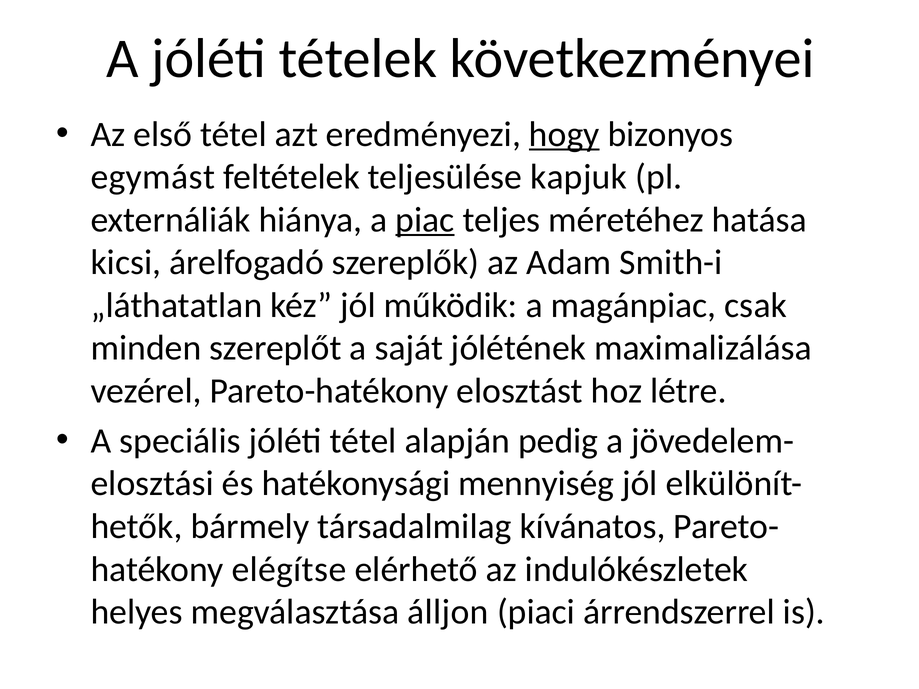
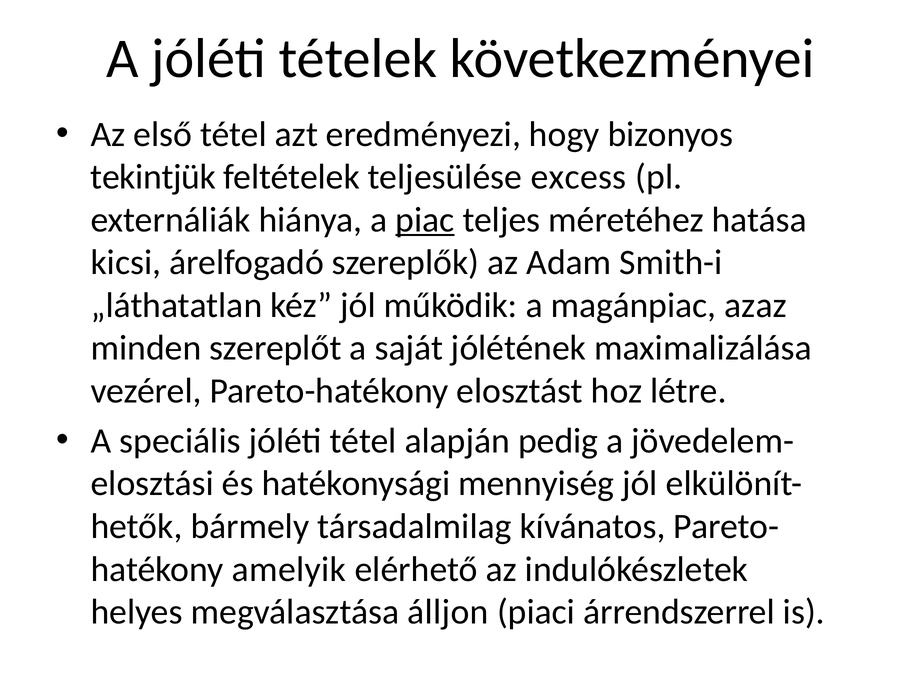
hogy underline: present -> none
egymást: egymást -> tekintjük
kapjuk: kapjuk -> excess
csak: csak -> azaz
elégítse: elégítse -> amelyik
